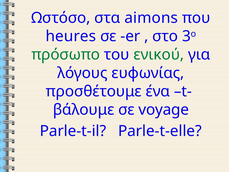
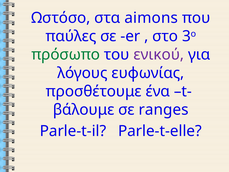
heures: heures -> παύλες
ενικού colour: green -> purple
voyage: voyage -> ranges
